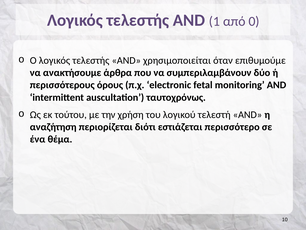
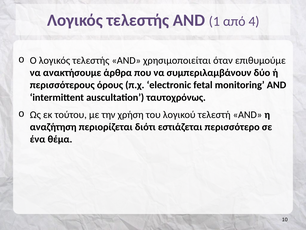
0: 0 -> 4
